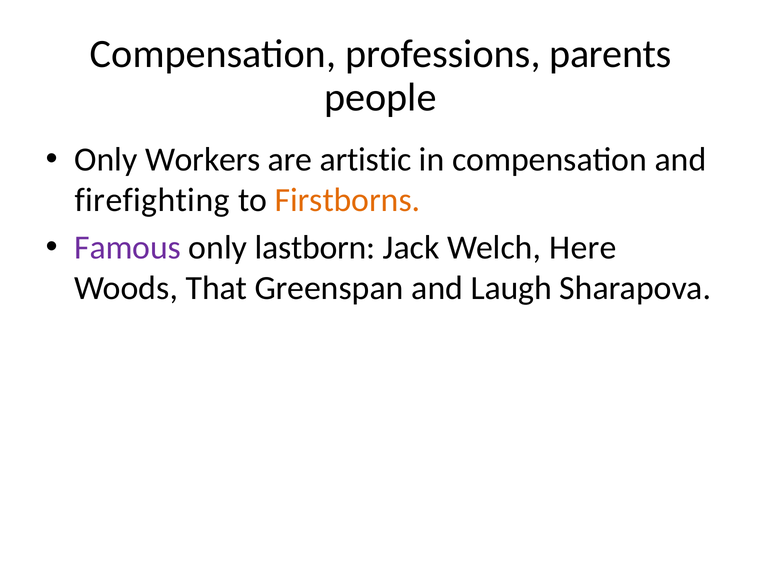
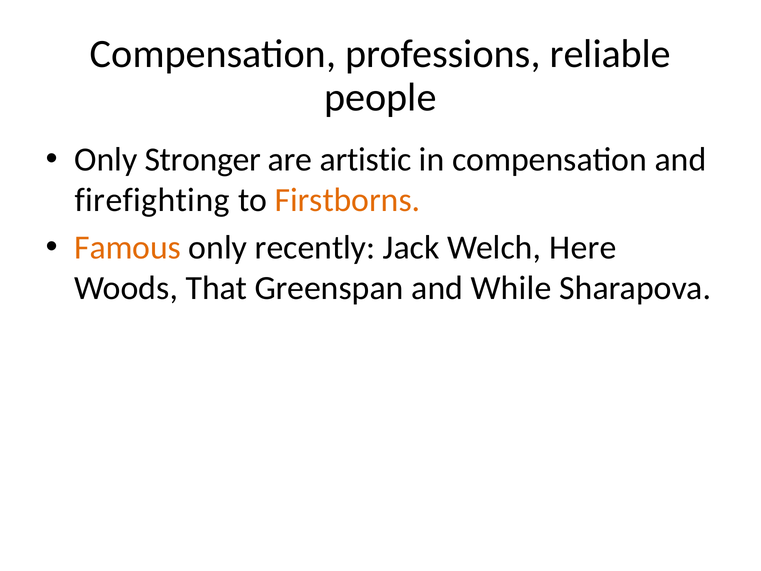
parents: parents -> reliable
Workers: Workers -> Stronger
Famous colour: purple -> orange
lastborn: lastborn -> recently
Laugh: Laugh -> While
